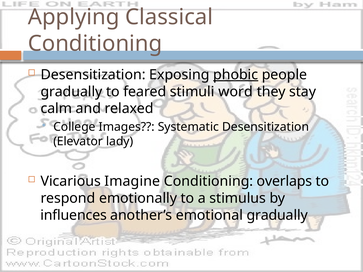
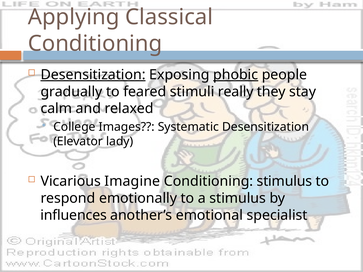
Desensitization at (93, 75) underline: none -> present
word: word -> really
Conditioning overlaps: overlaps -> stimulus
emotional gradually: gradually -> specialist
